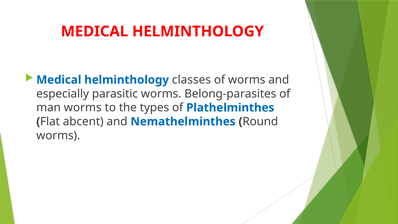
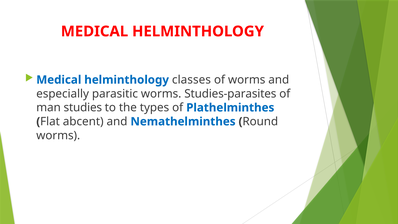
Belong-parasites: Belong-parasites -> Studies-parasites
man worms: worms -> studies
